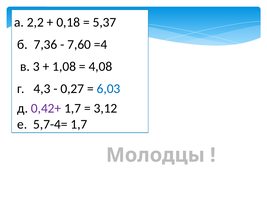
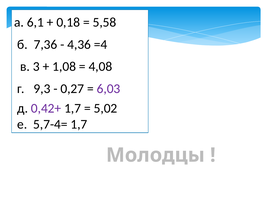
2,2: 2,2 -> 6,1
5,37: 5,37 -> 5,58
7,60: 7,60 -> 4,36
4,3: 4,3 -> 9,3
6,03 colour: blue -> purple
3,12: 3,12 -> 5,02
